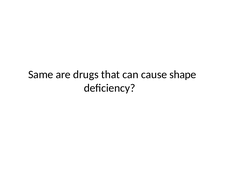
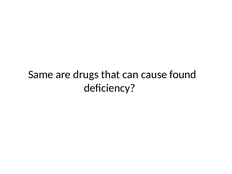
shape: shape -> found
